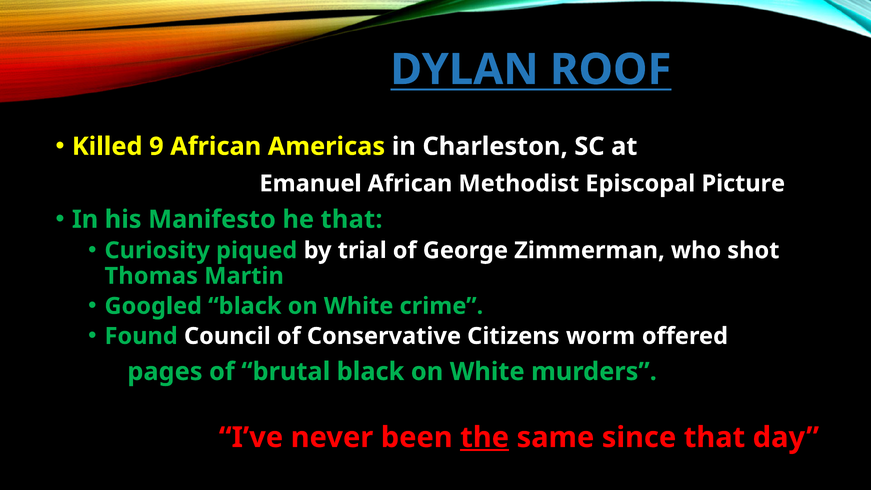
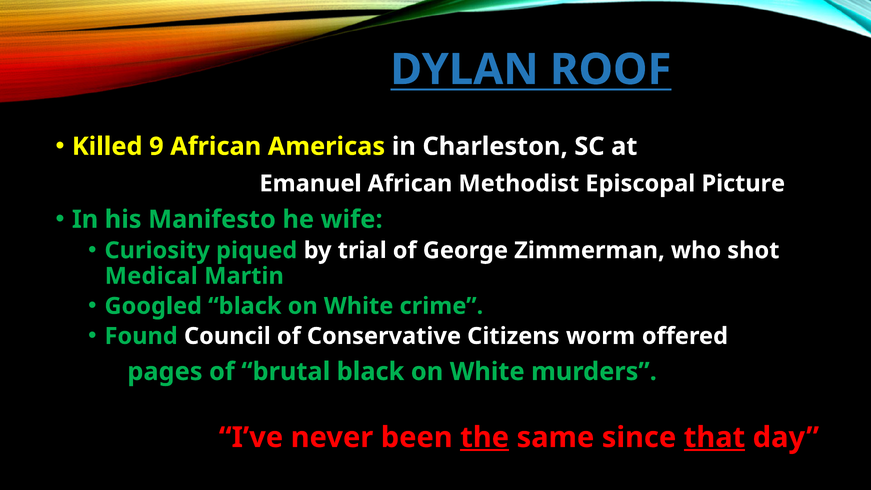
he that: that -> wife
Thomas: Thomas -> Medical
that at (714, 437) underline: none -> present
